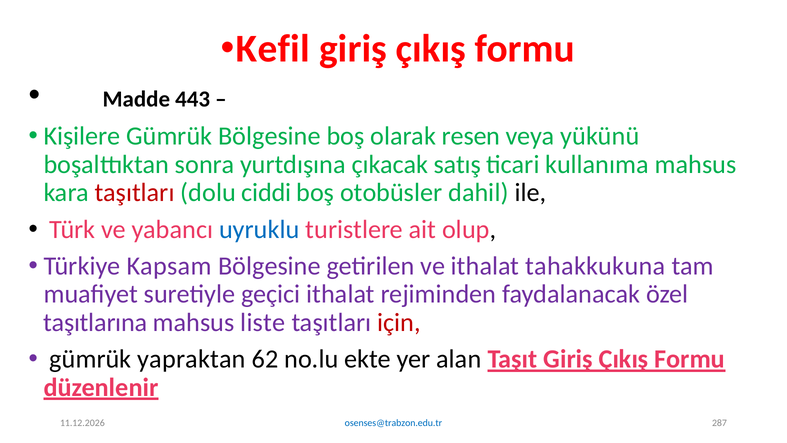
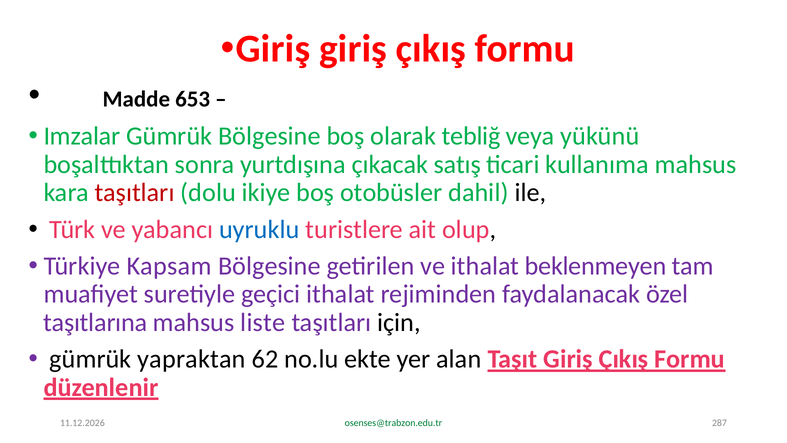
Kefil at (273, 49): Kefil -> Giriş
443: 443 -> 653
Kişilere: Kişilere -> Imzalar
resen: resen -> tebliğ
ciddi: ciddi -> ikiye
tahakkukuna: tahakkukuna -> beklenmeyen
için colour: red -> black
osenses@trabzon.edu.tr colour: blue -> green
